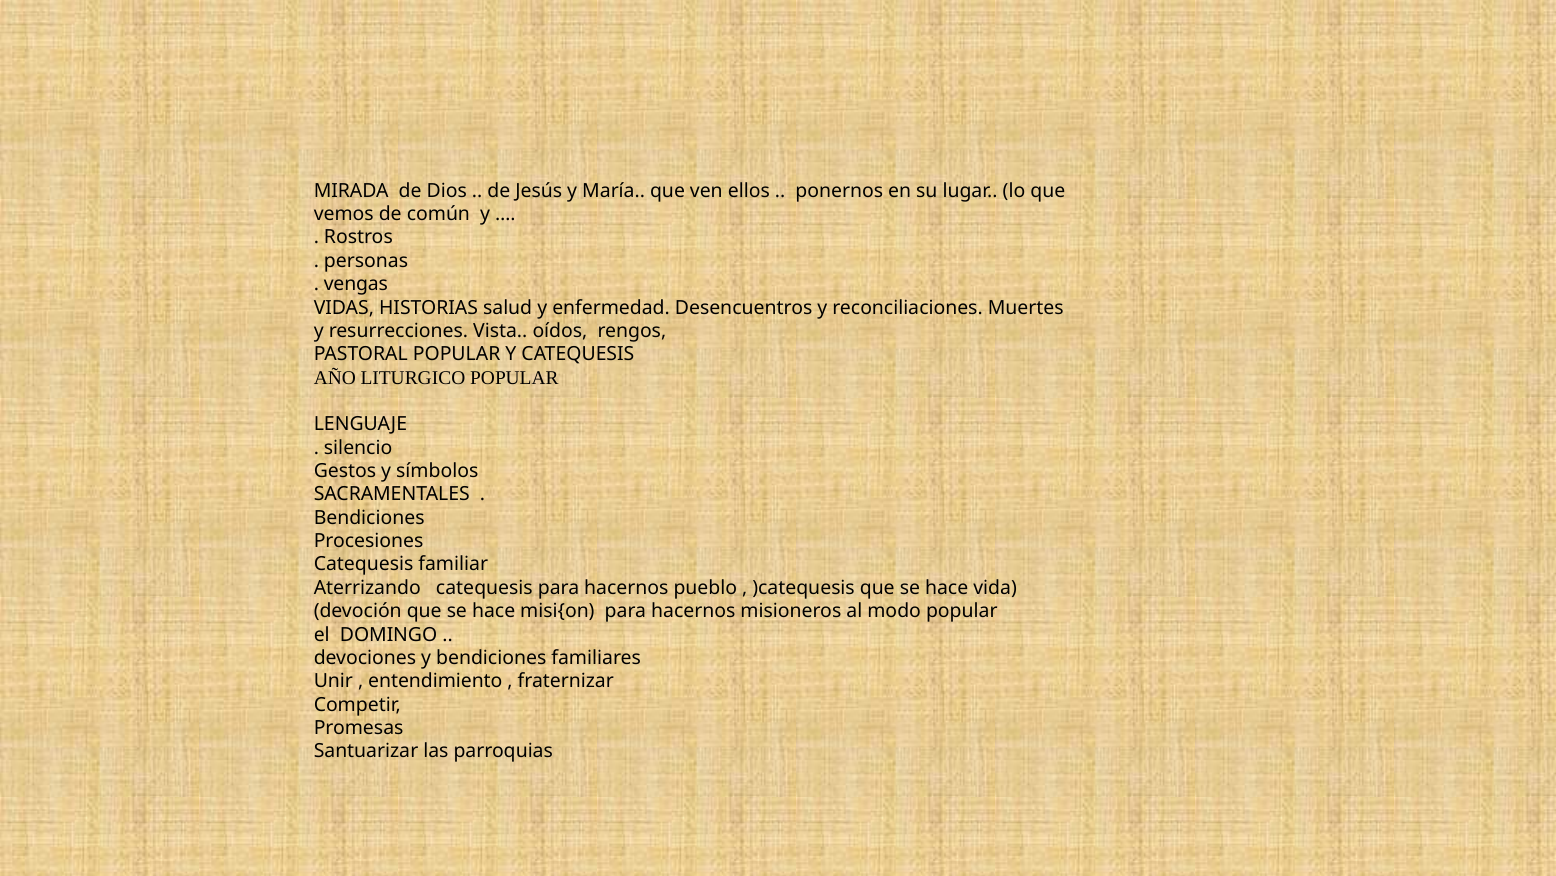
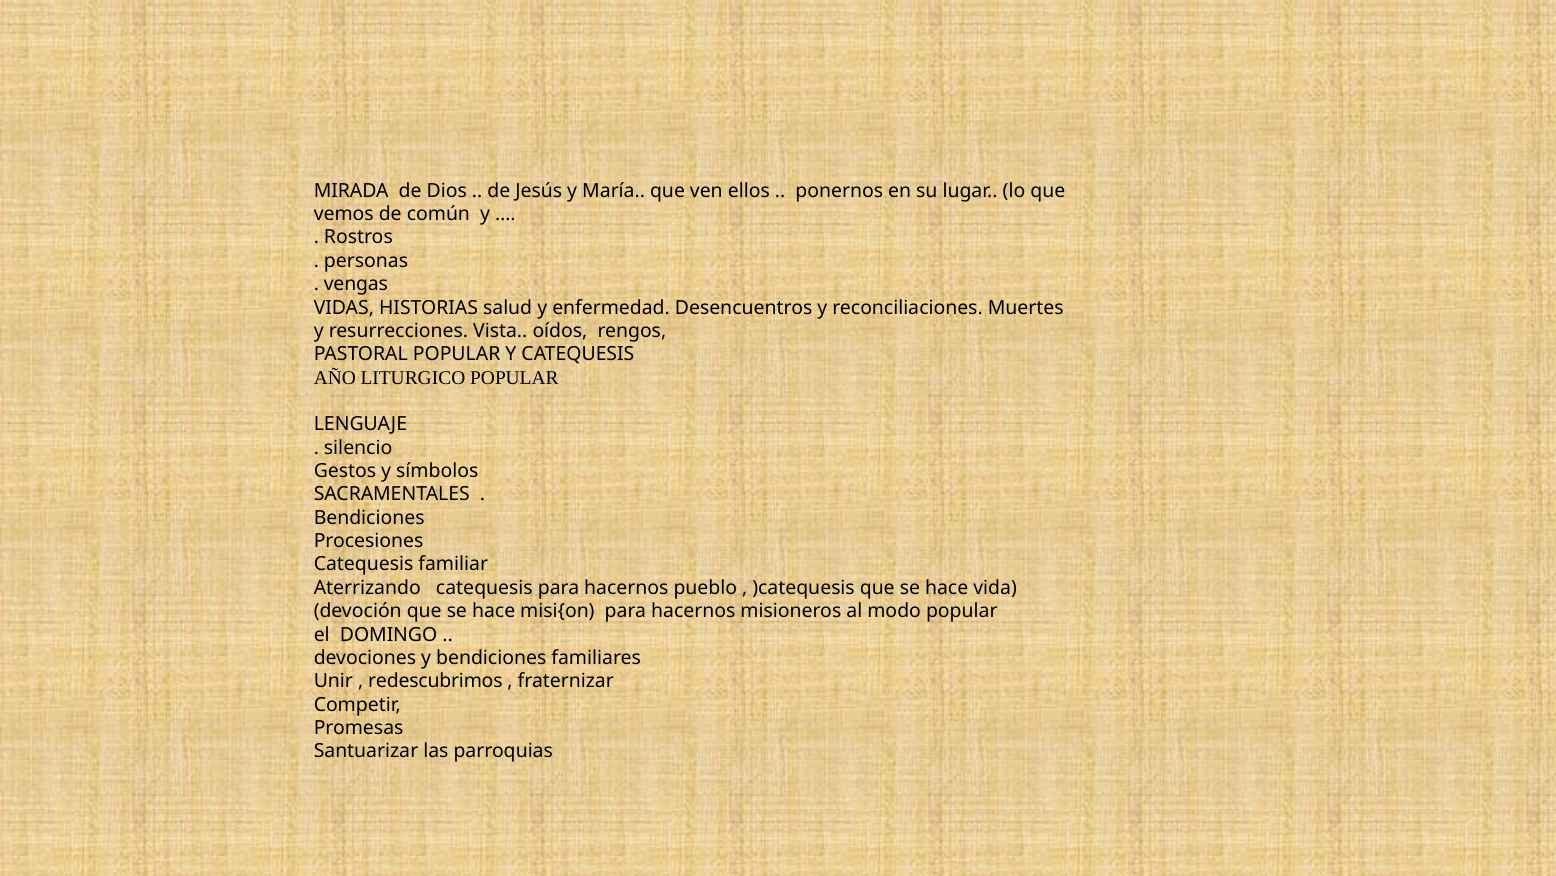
entendimiento: entendimiento -> redescubrimos
